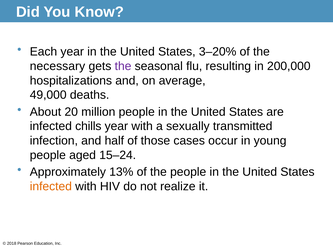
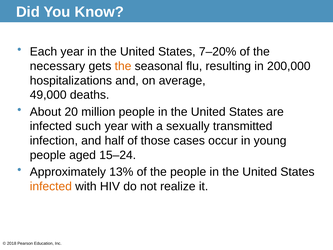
3–20%: 3–20% -> 7–20%
the at (123, 66) colour: purple -> orange
chills: chills -> such
